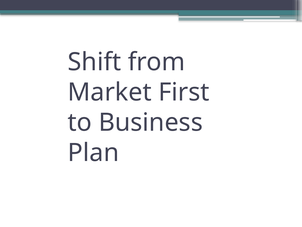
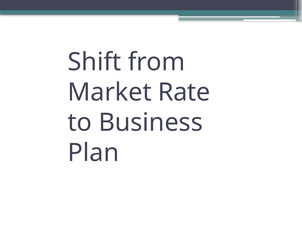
First: First -> Rate
